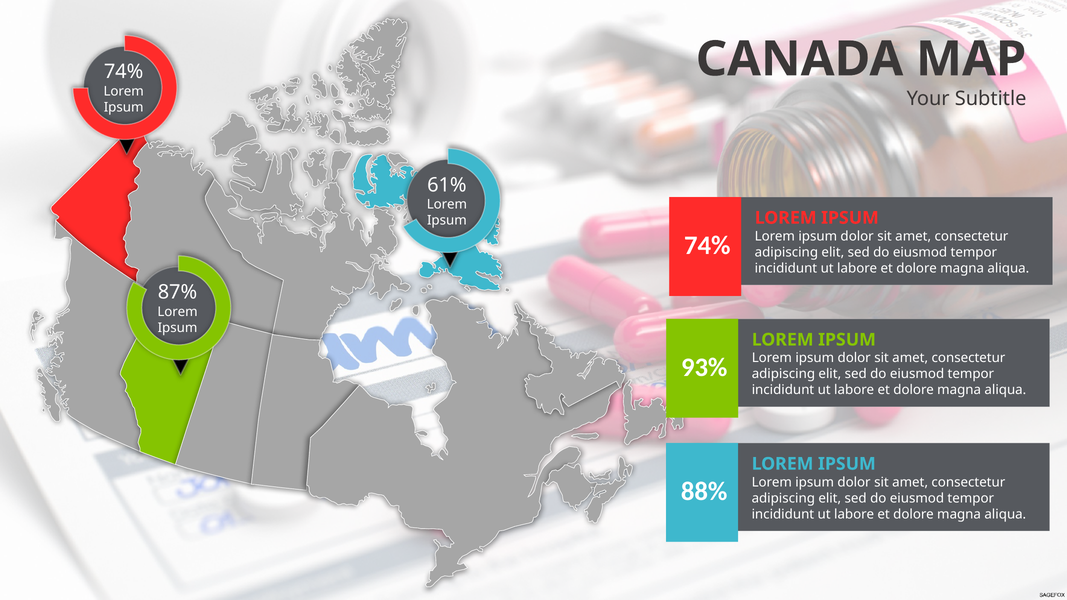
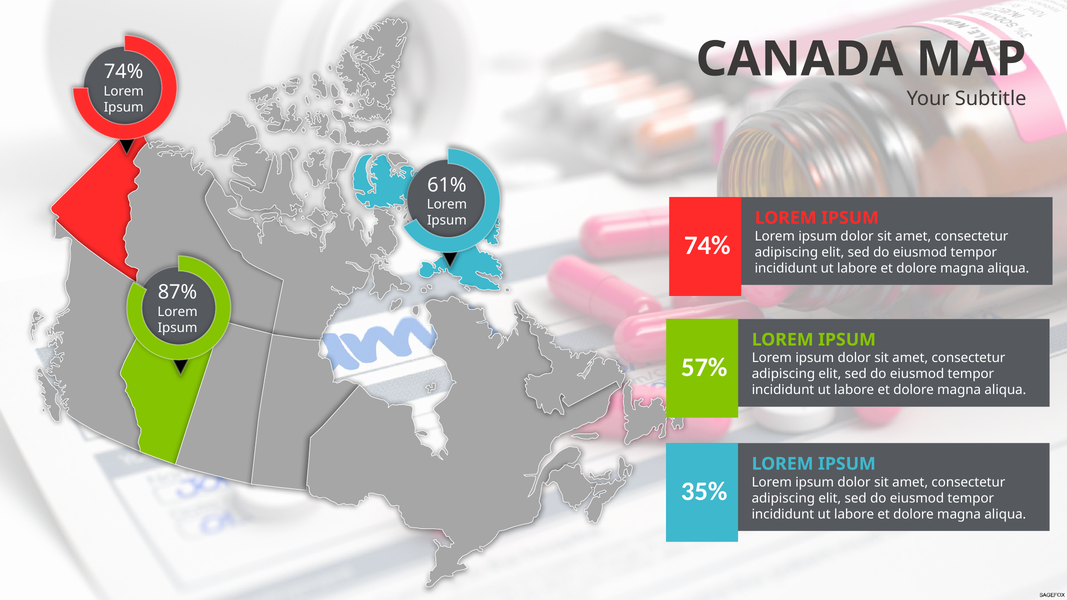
93%: 93% -> 57%
88%: 88% -> 35%
